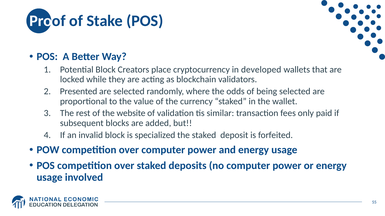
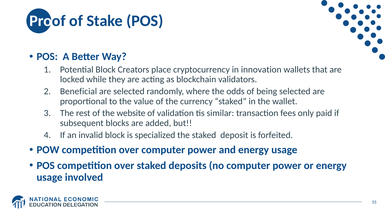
developed: developed -> innovation
Presented: Presented -> Beneficial
